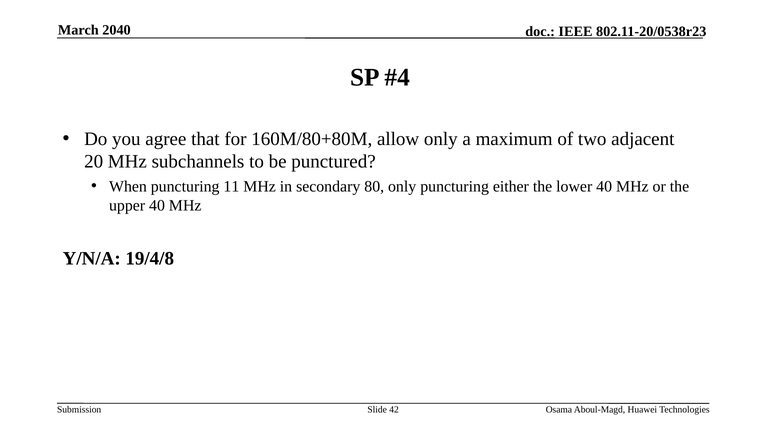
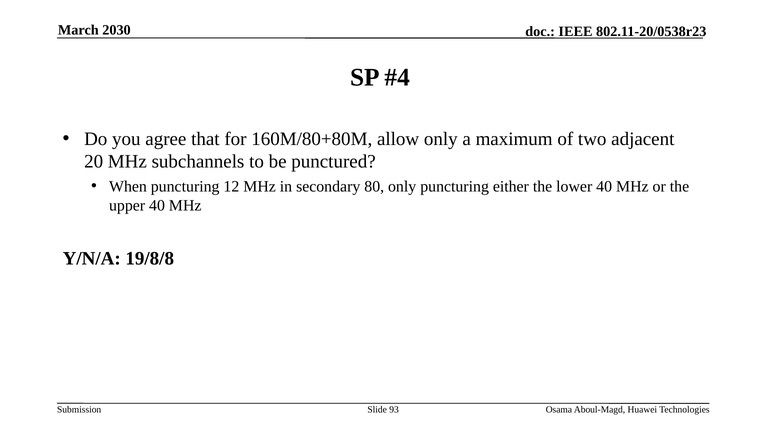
2040: 2040 -> 2030
11: 11 -> 12
19/4/8: 19/4/8 -> 19/8/8
42: 42 -> 93
